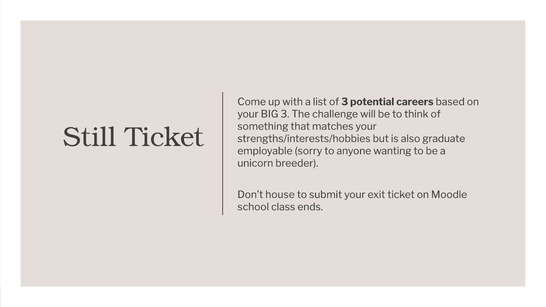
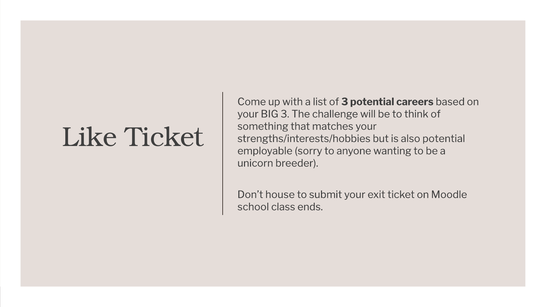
Still: Still -> Like
also graduate: graduate -> potential
